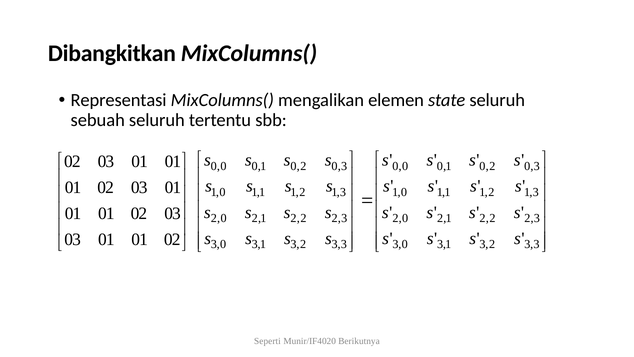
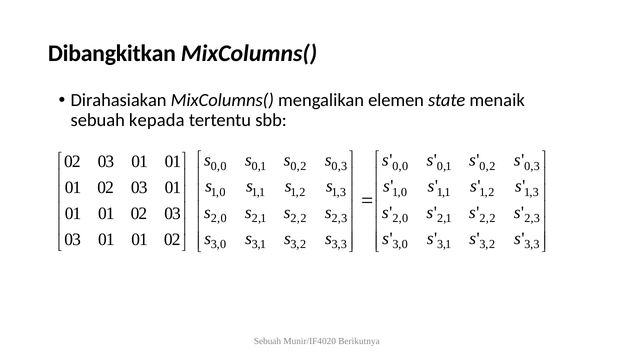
Representasi: Representasi -> Dirahasiakan
state seluruh: seluruh -> menaik
sebuah seluruh: seluruh -> kepada
Seperti at (267, 341): Seperti -> Sebuah
